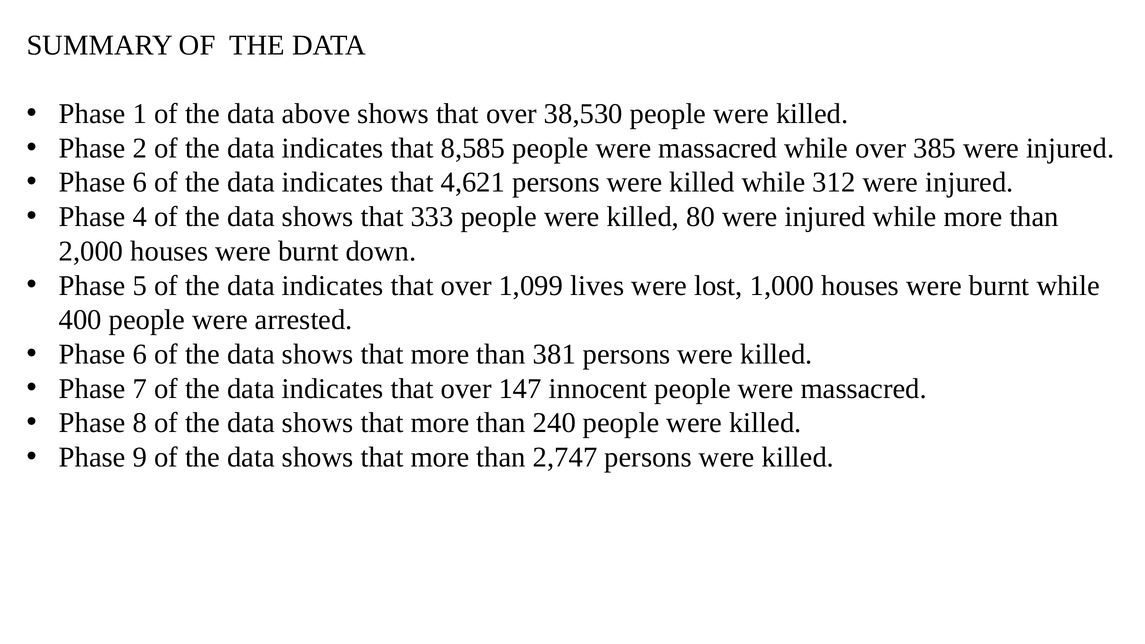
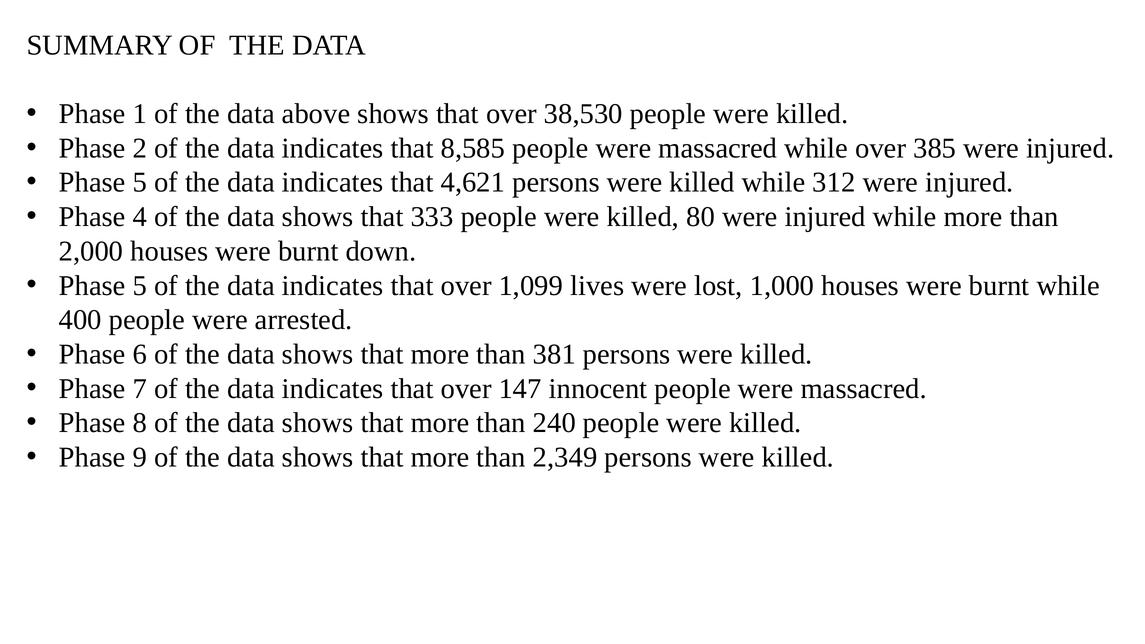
6 at (140, 183): 6 -> 5
2,747: 2,747 -> 2,349
